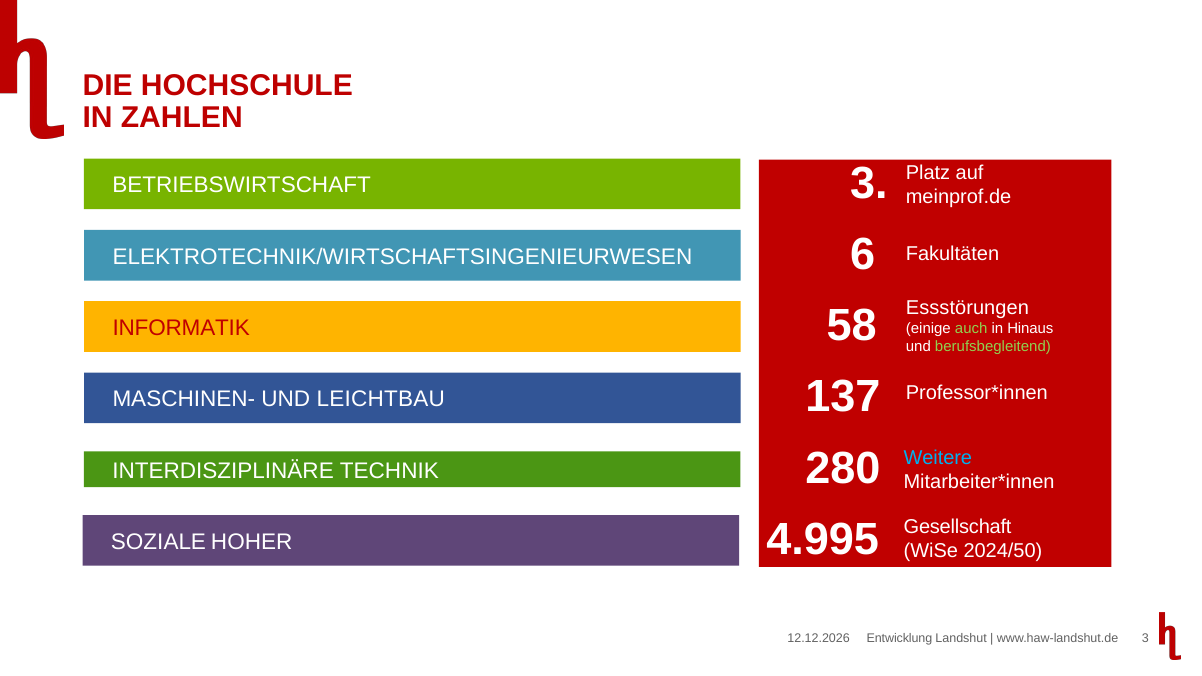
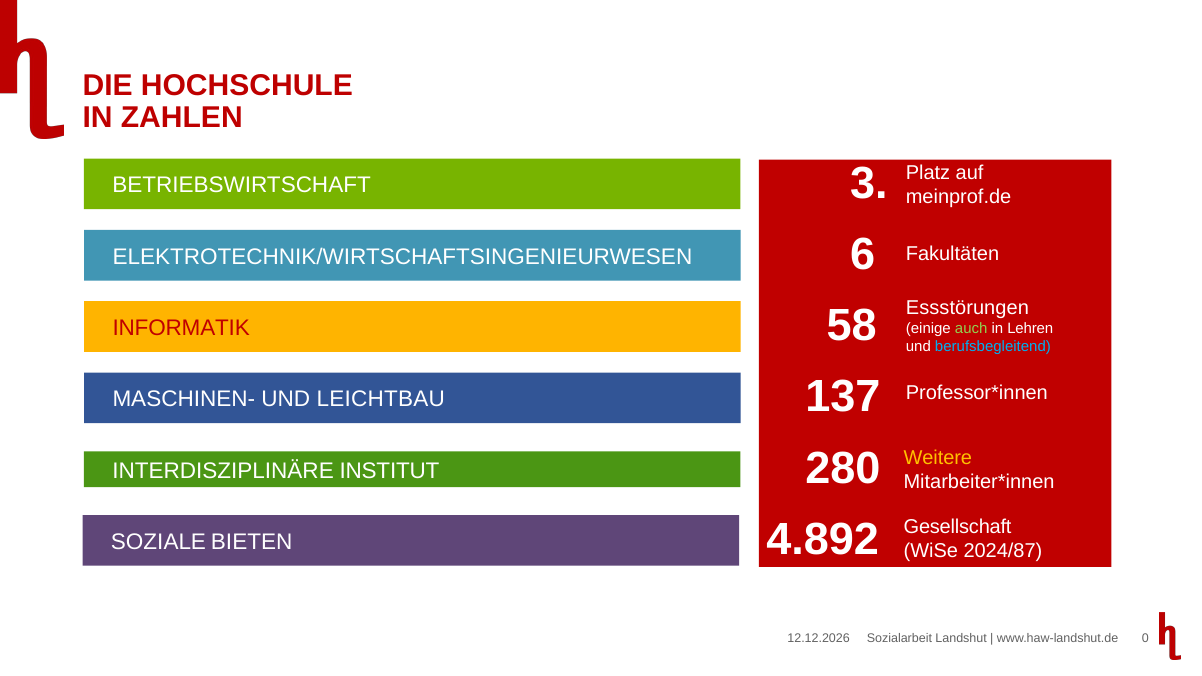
Hinaus: Hinaus -> Lehren
berufsbegleitend colour: light green -> light blue
Weitere colour: light blue -> yellow
TECHNIK: TECHNIK -> INSTITUT
4.995: 4.995 -> 4.892
HOHER: HOHER -> BIETEN
2024/50: 2024/50 -> 2024/87
Entwicklung: Entwicklung -> Sozialarbeit
3 at (1145, 638): 3 -> 0
